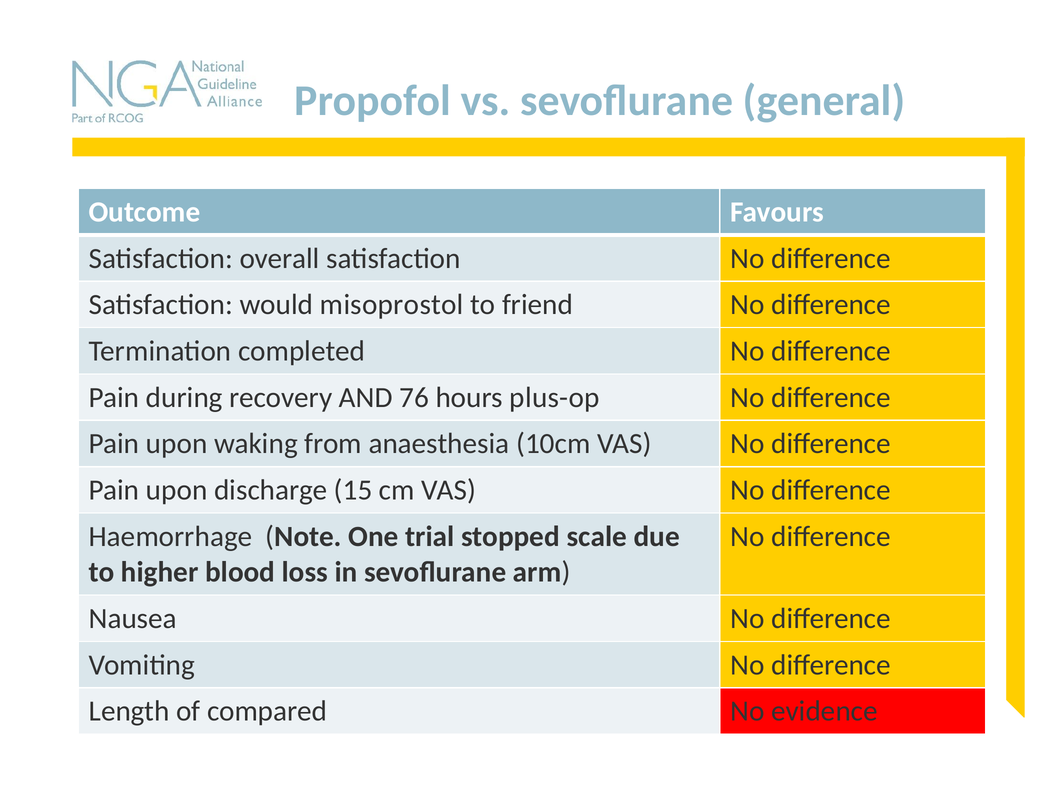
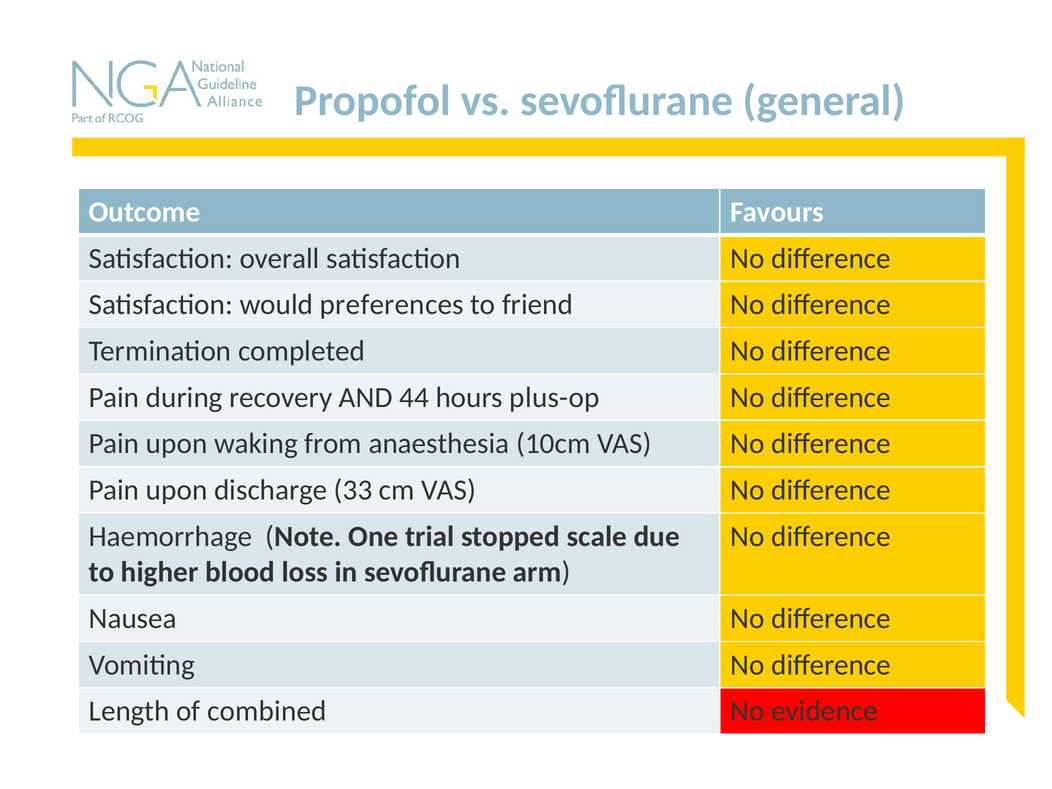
misoprostol: misoprostol -> preferences
76: 76 -> 44
15: 15 -> 33
compared: compared -> combined
